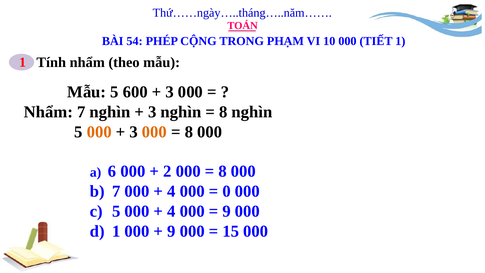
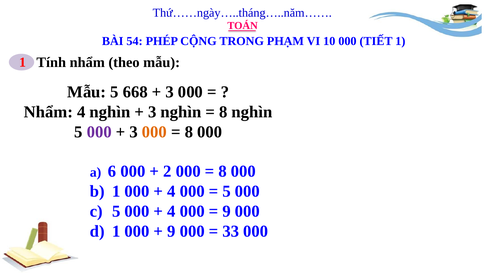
600: 600 -> 668
Nhẩm 7: 7 -> 4
000 at (99, 132) colour: orange -> purple
7 at (116, 191): 7 -> 1
0 at (227, 191): 0 -> 5
15: 15 -> 33
